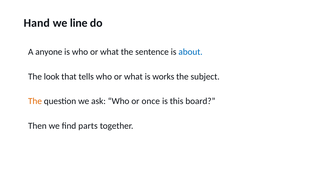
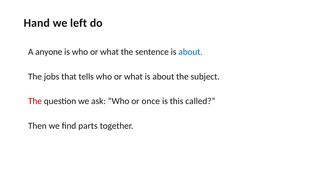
line: line -> left
look: look -> jobs
what is works: works -> about
The at (35, 101) colour: orange -> red
board: board -> called
